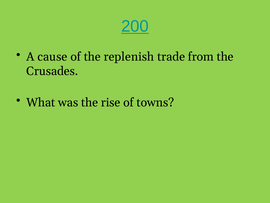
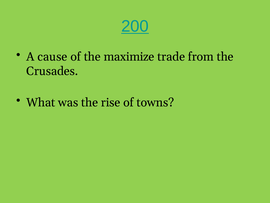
replenish: replenish -> maximize
